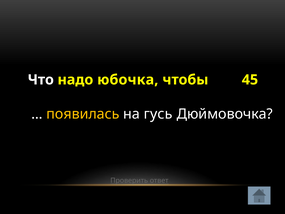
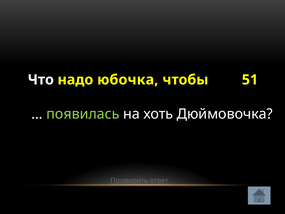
45: 45 -> 51
появилась colour: yellow -> light green
гусь: гусь -> хоть
